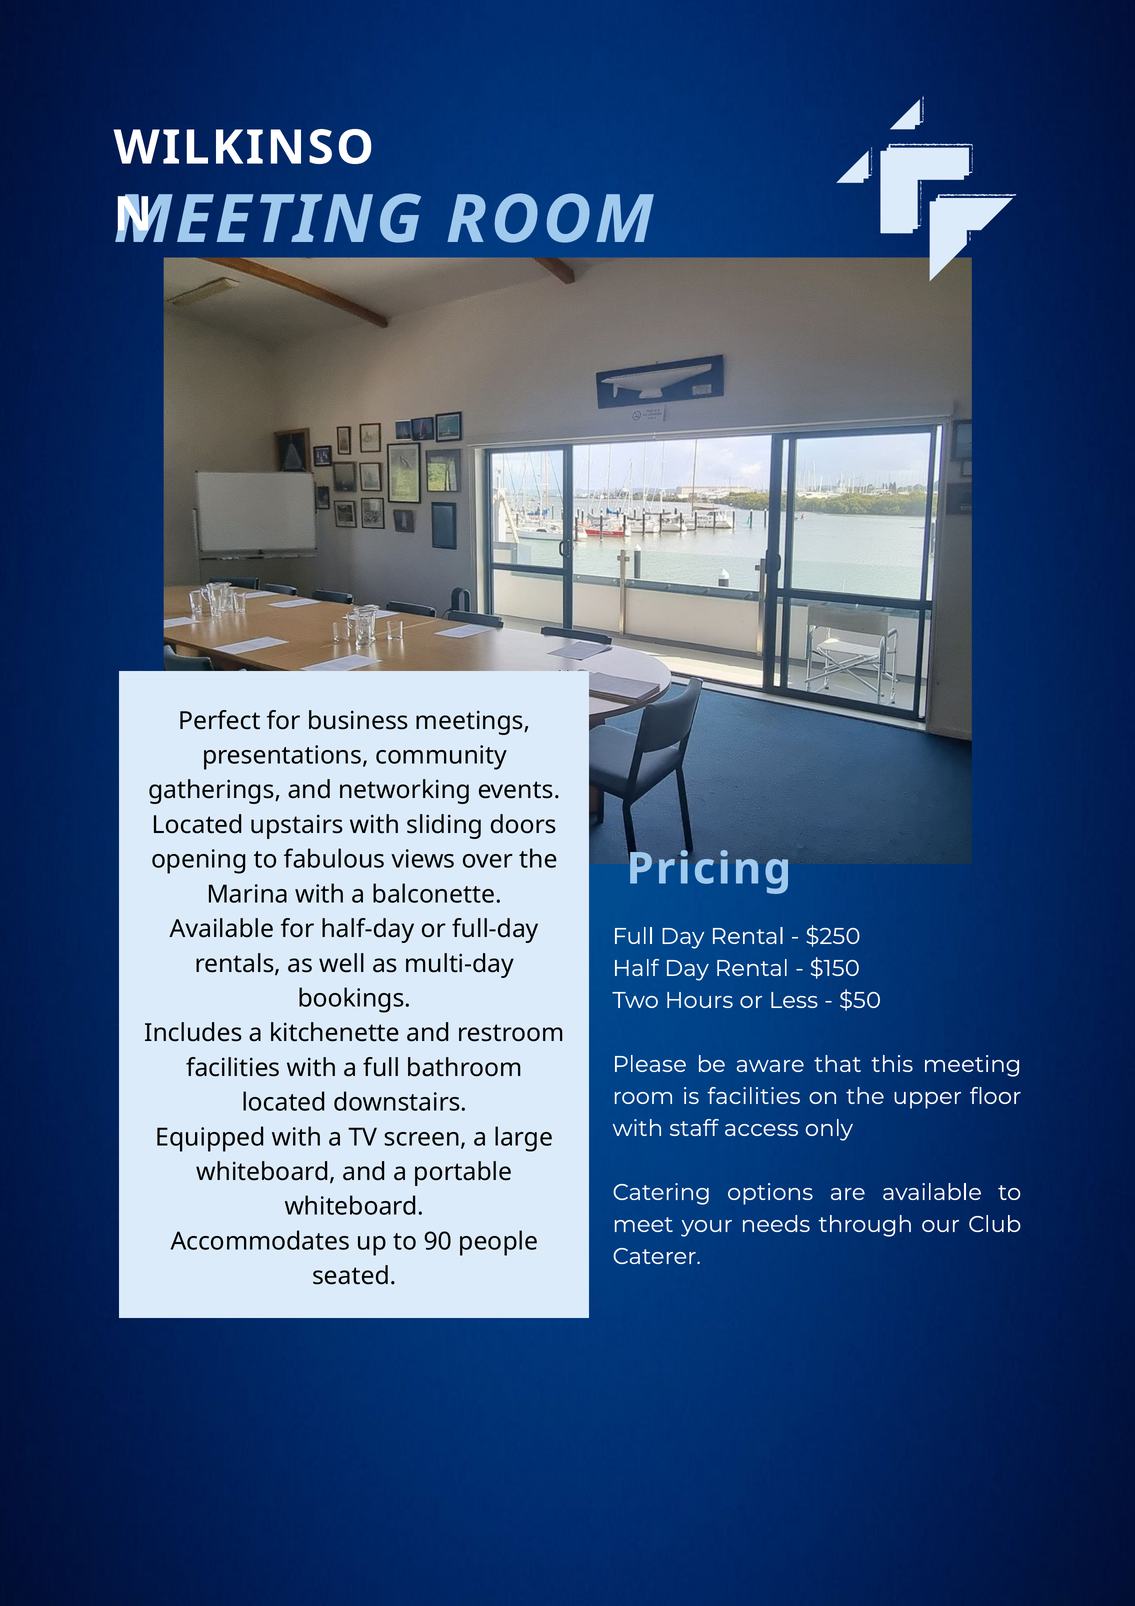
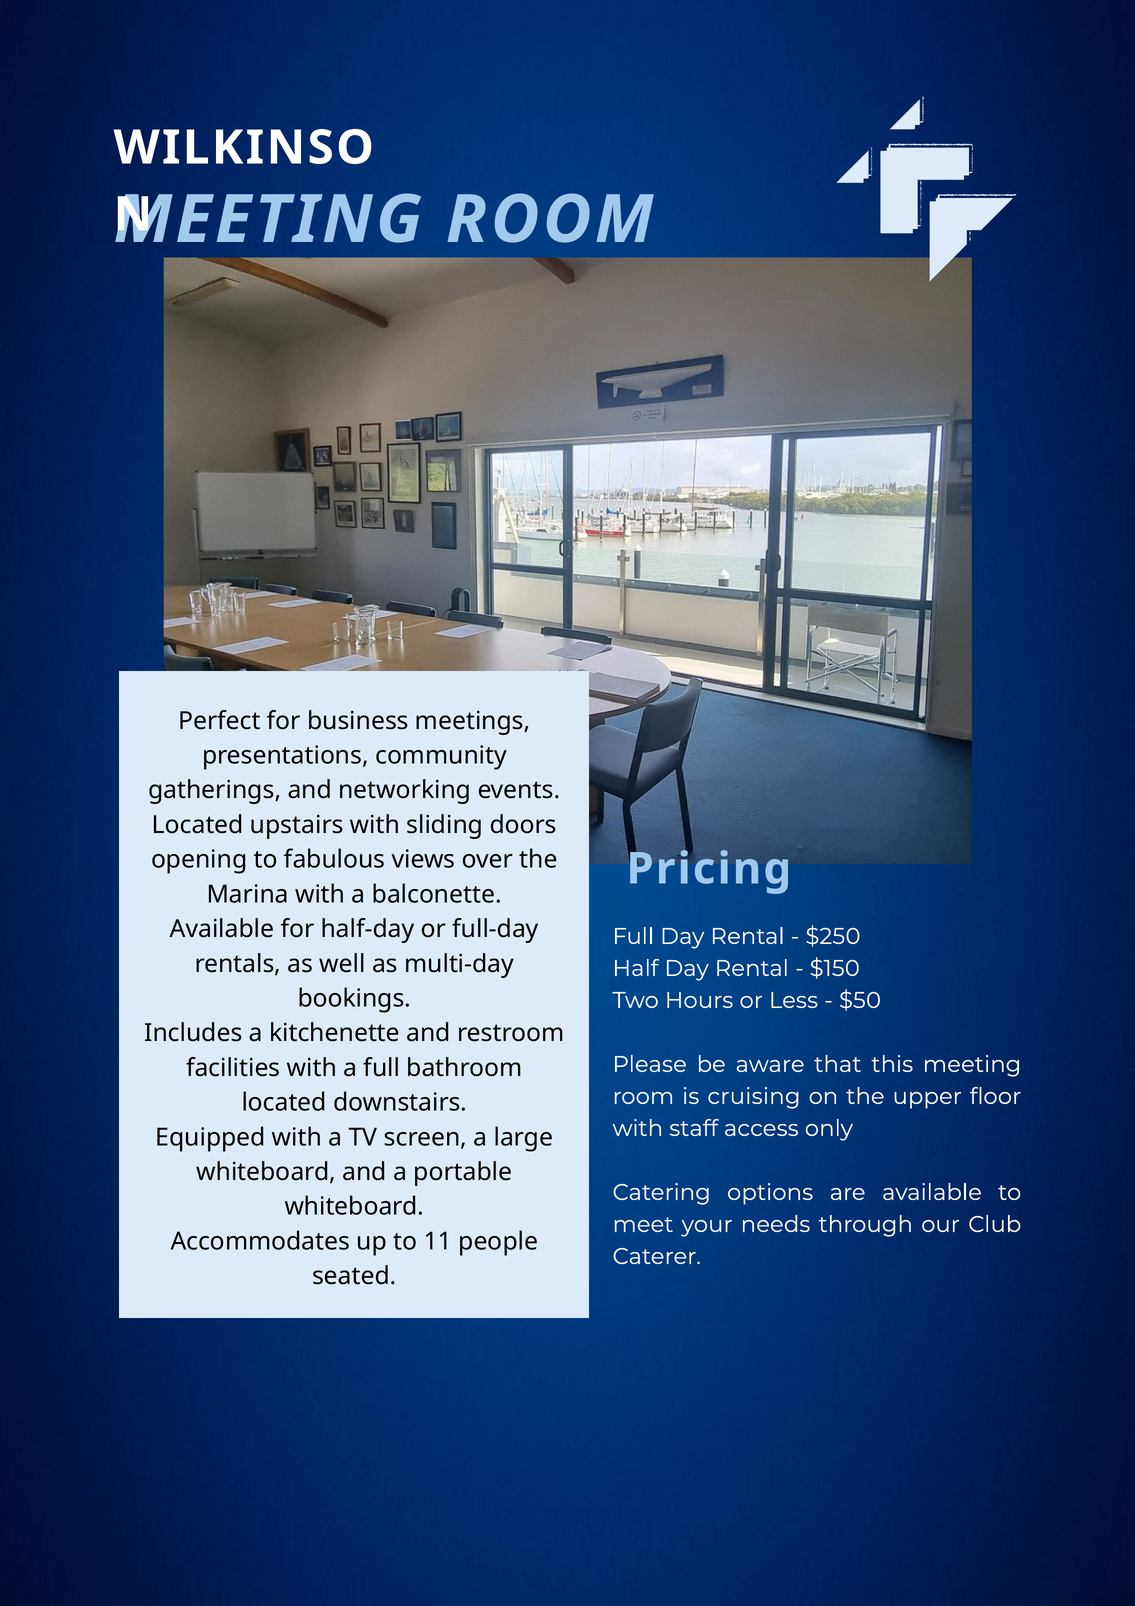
is facilities: facilities -> cruising
90: 90 -> 11
